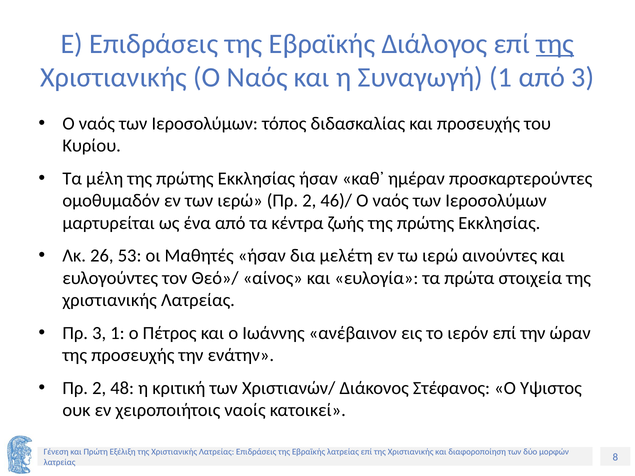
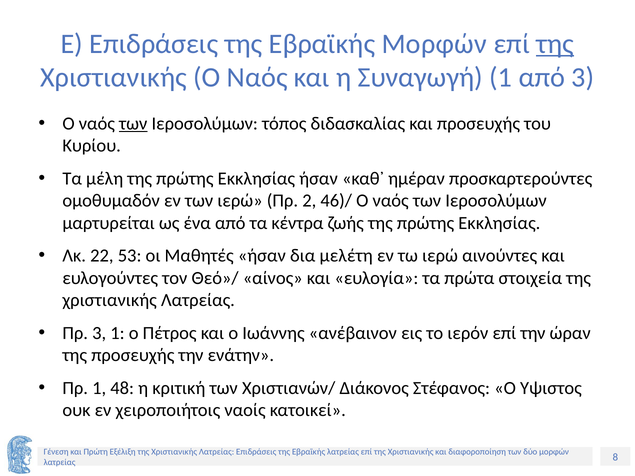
Εβραϊκής Διάλογος: Διάλογος -> Μορφών
των at (133, 124) underline: none -> present
26: 26 -> 22
2 at (99, 388): 2 -> 1
